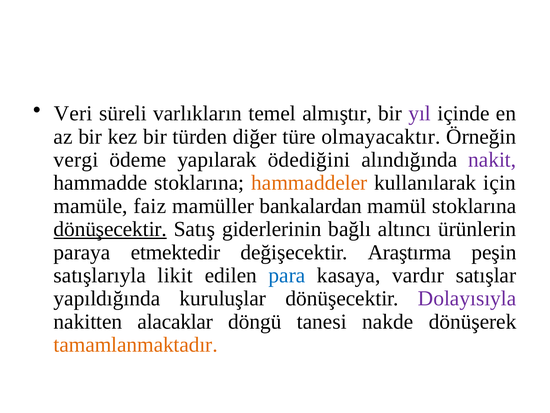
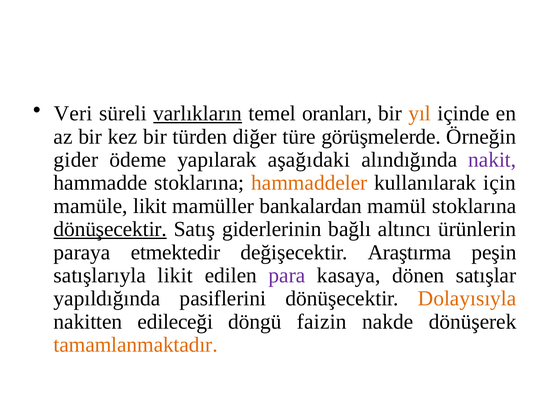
varlıkların underline: none -> present
almıştır: almıştır -> oranları
yıl colour: purple -> orange
olmayacaktır: olmayacaktır -> görüşmelerde
vergi: vergi -> gider
ödediğini: ödediğini -> aşağıdaki
mamüle faiz: faiz -> likit
para colour: blue -> purple
vardır: vardır -> dönen
kuruluşlar: kuruluşlar -> pasiflerini
Dolayısıyla colour: purple -> orange
alacaklar: alacaklar -> edileceği
tanesi: tanesi -> faizin
